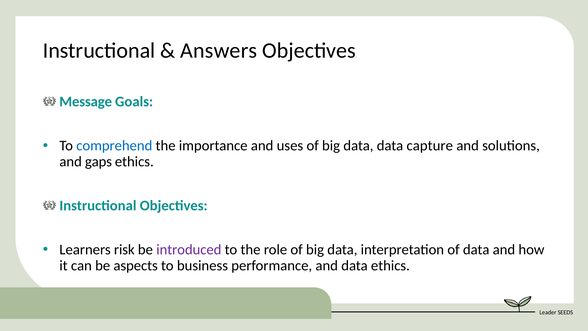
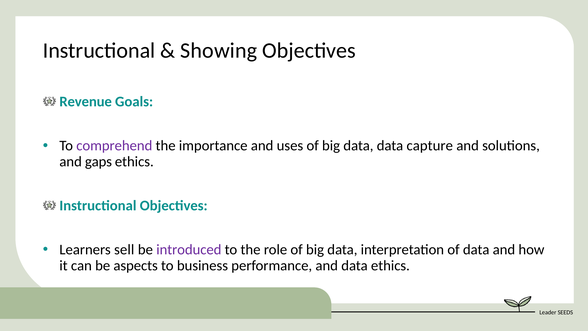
Answers: Answers -> Showing
Message: Message -> Revenue
comprehend colour: blue -> purple
risk: risk -> sell
